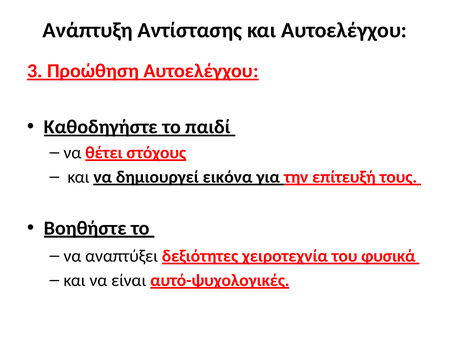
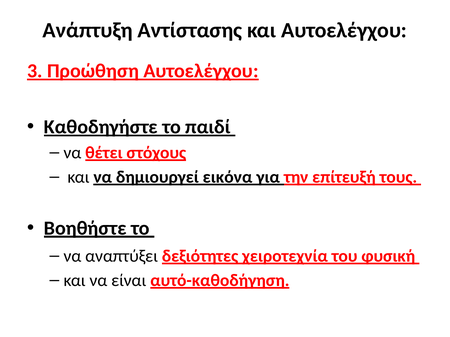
φυσικά: φυσικά -> φυσική
αυτό-ψυχολογικές: αυτό-ψυχολογικές -> αυτό-καθοδήγηση
